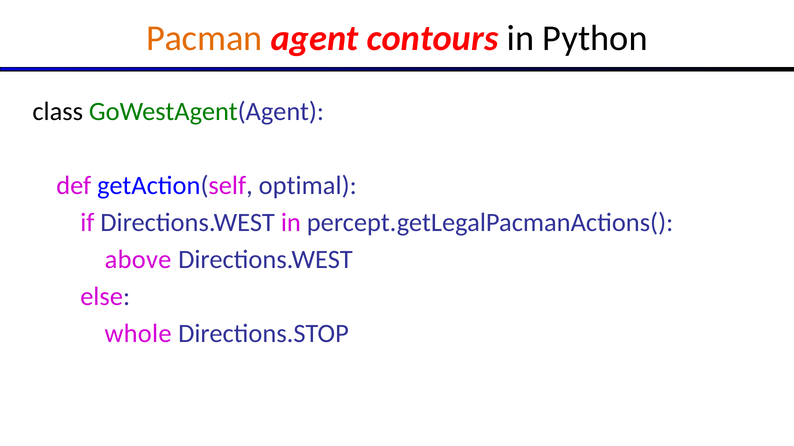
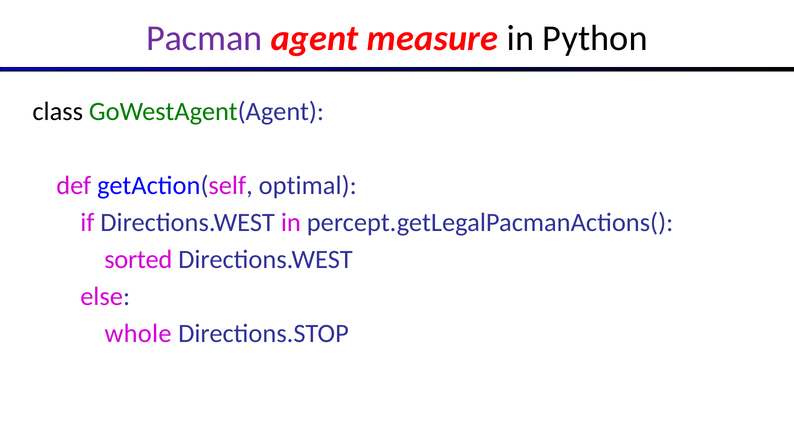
Pacman colour: orange -> purple
contours: contours -> measure
above: above -> sorted
